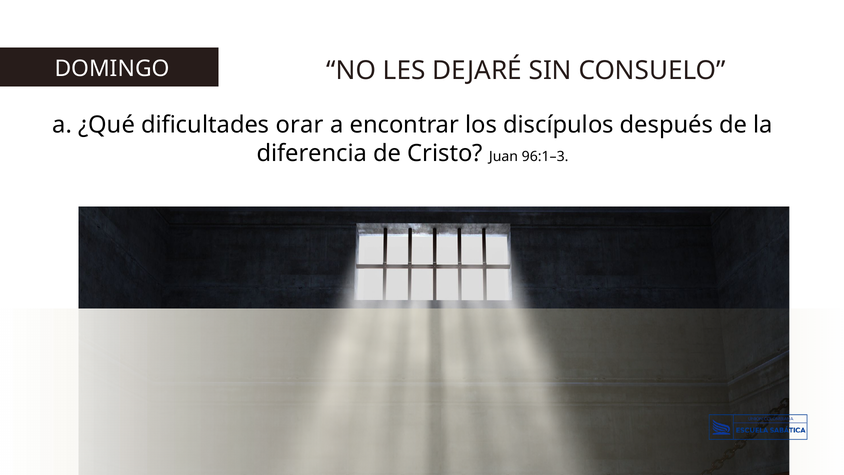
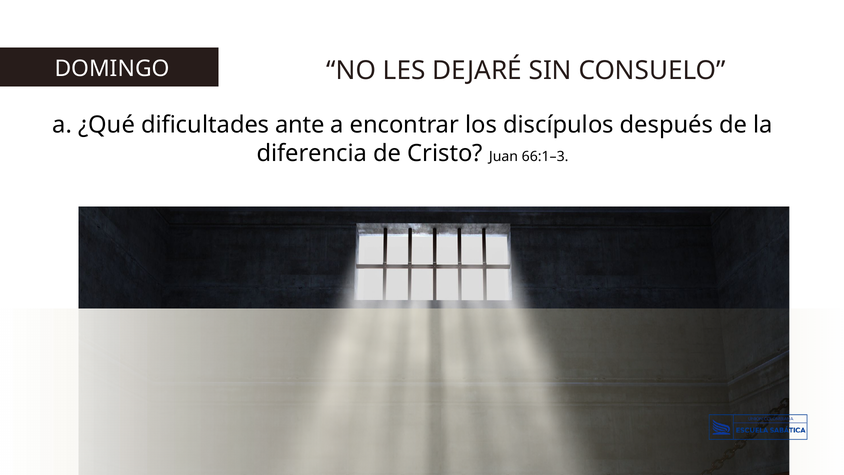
orar: orar -> ante
96:1–3: 96:1–3 -> 66:1–3
